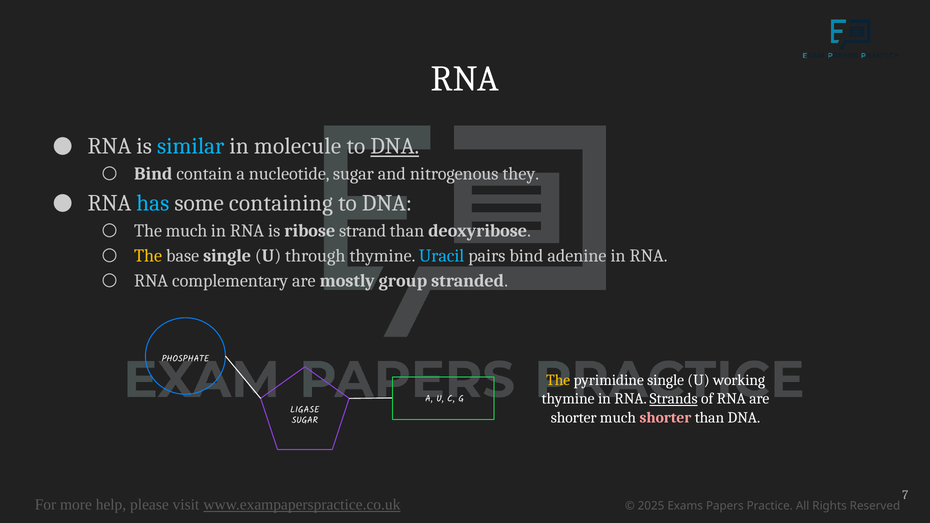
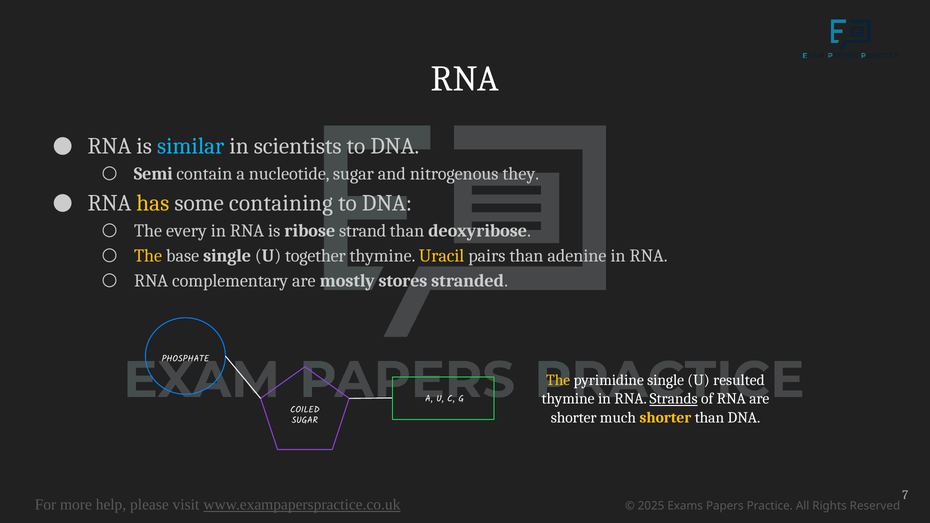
molecule: molecule -> scientists
DNA at (395, 146) underline: present -> none
Bind at (153, 174): Bind -> Semi
has colour: light blue -> yellow
The much: much -> every
through: through -> together
Uracil colour: light blue -> yellow
pairs bind: bind -> than
group: group -> stores
working: working -> resulted
LIGASE: LIGASE -> COILED
shorter at (666, 418) colour: pink -> yellow
